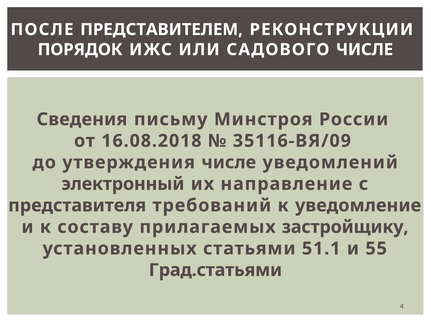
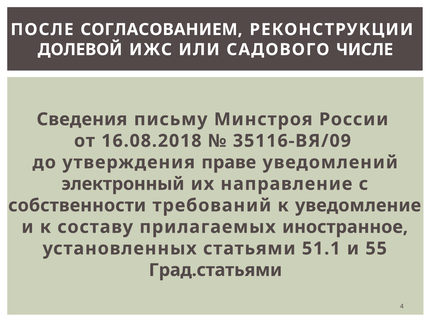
ПРЕДСТАВИТЕЛЕМ: ПРЕДСТАВИТЕЛЕМ -> СОГЛАСОВАНИЕМ
ПОРЯДОК: ПОРЯДОК -> ДОЛЕВОЙ
утверждения числе: числе -> праве
представителя: представителя -> собственности
застройщику: застройщику -> иностранное
